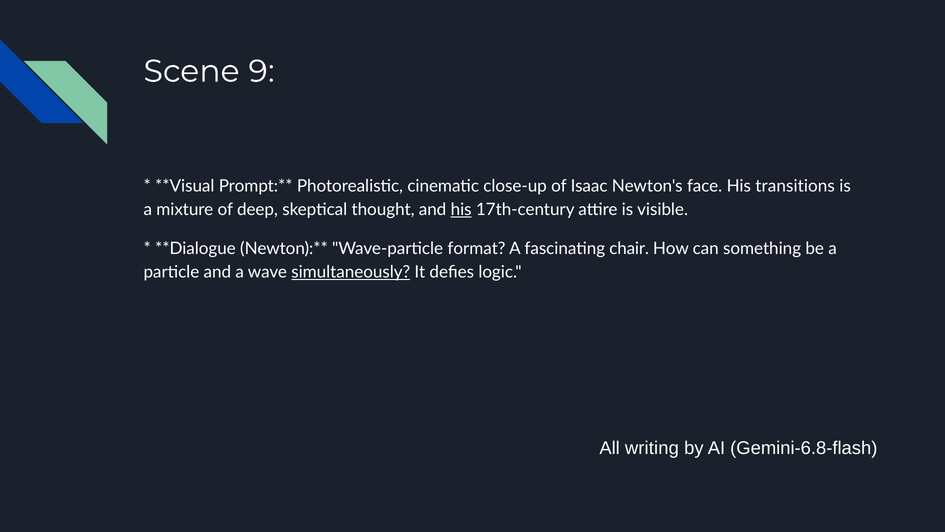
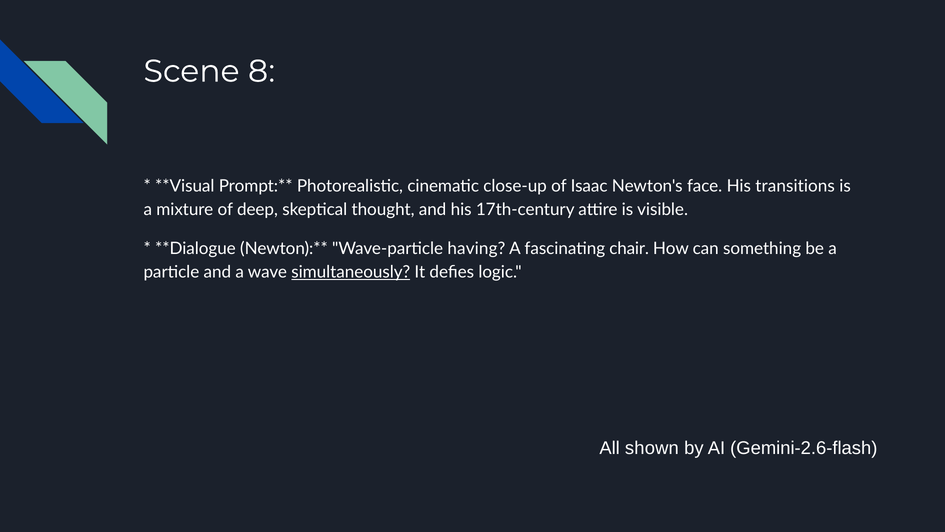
9: 9 -> 8
his at (461, 209) underline: present -> none
format: format -> having
writing: writing -> shown
Gemini-6.8-flash: Gemini-6.8-flash -> Gemini-2.6-flash
